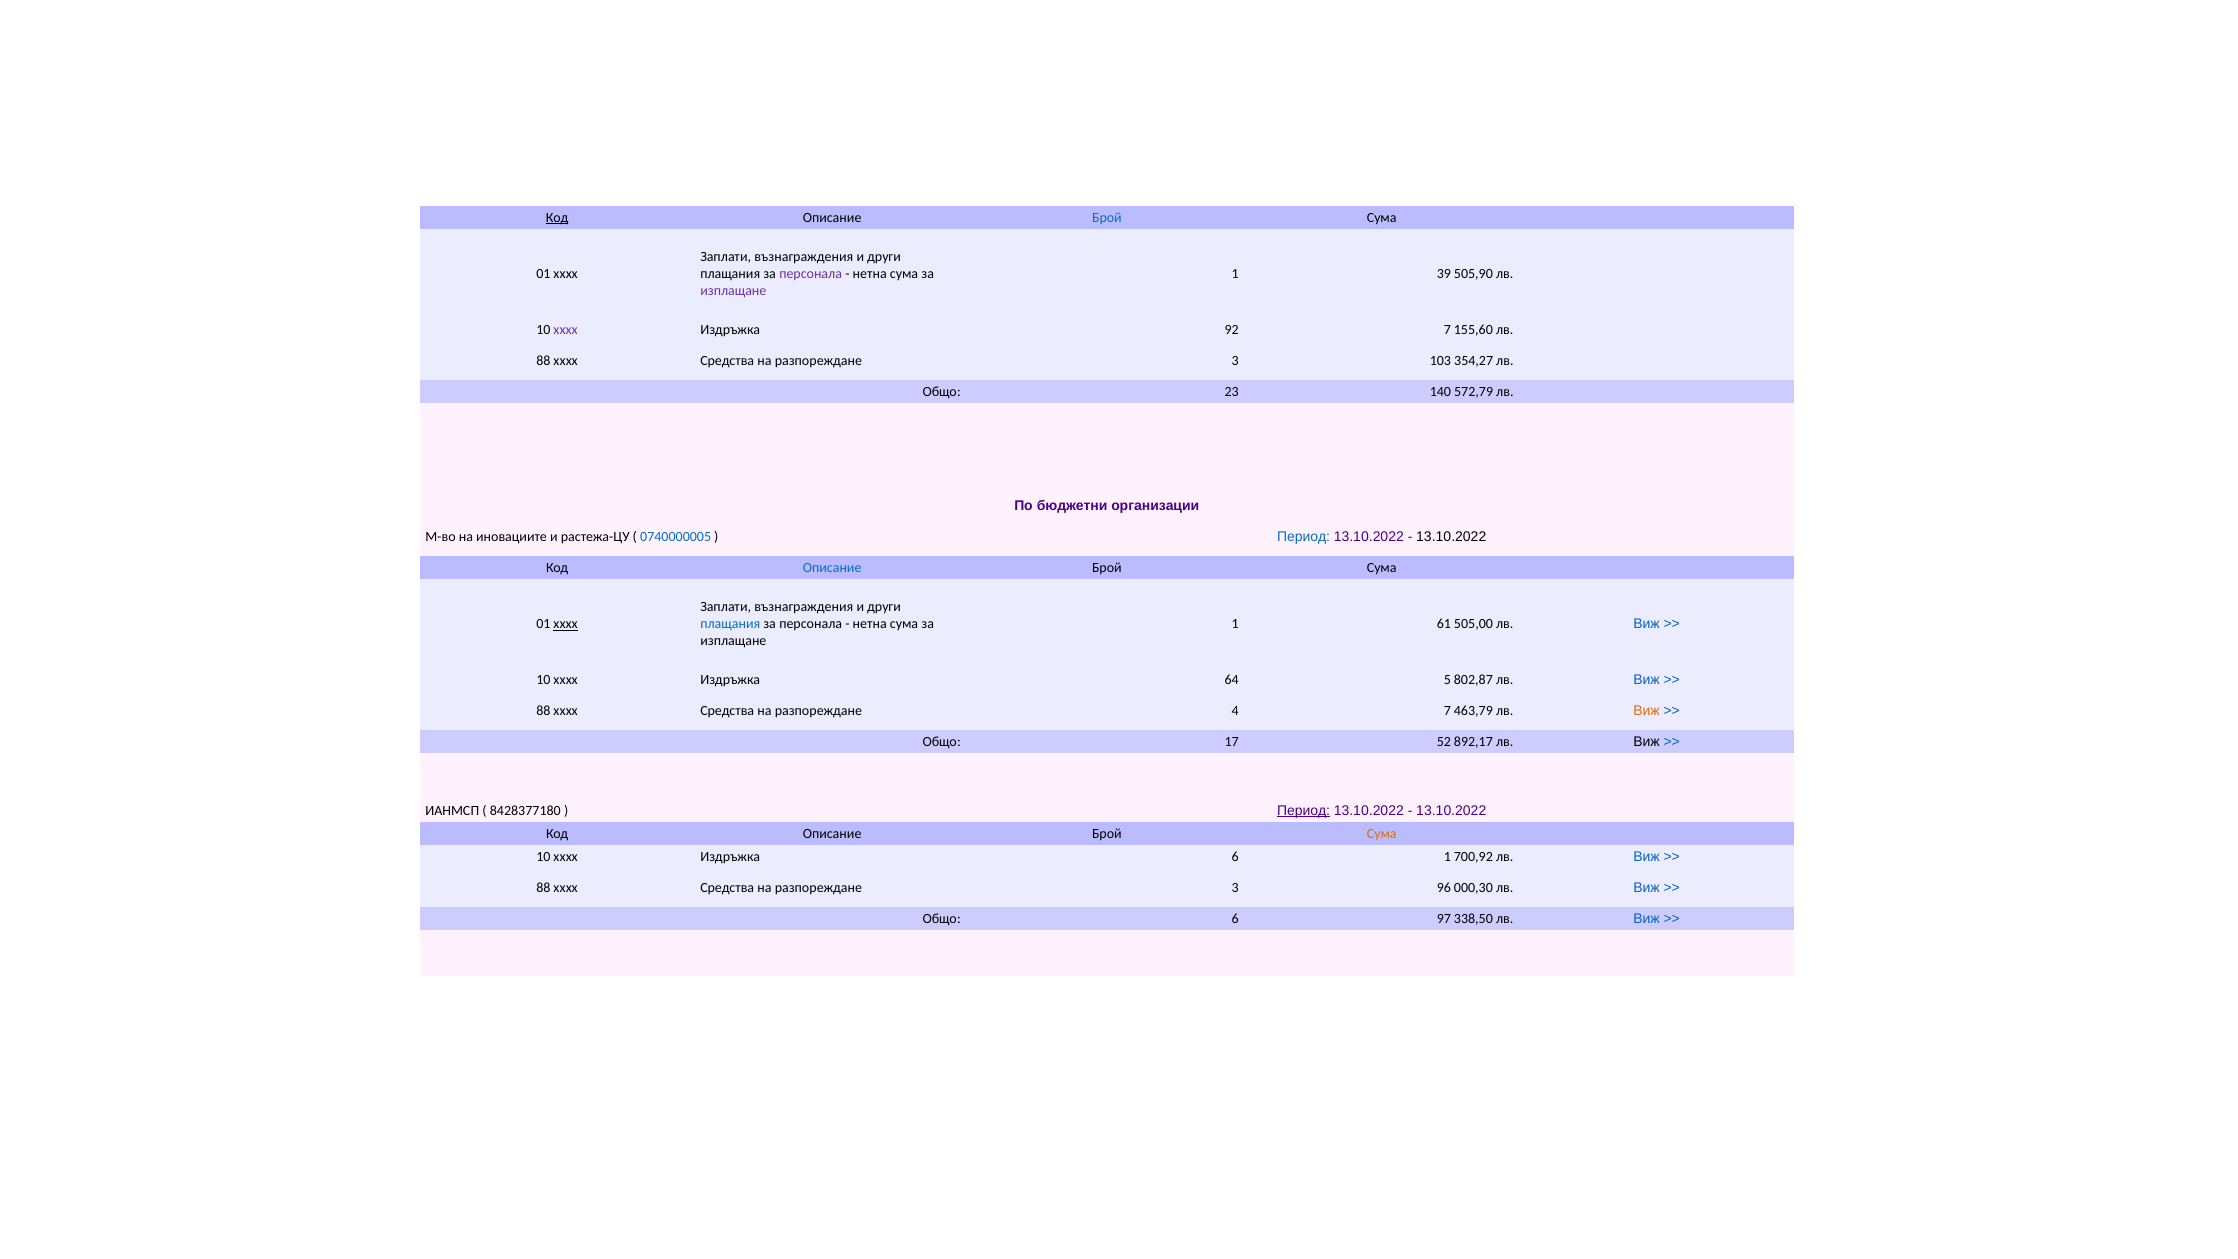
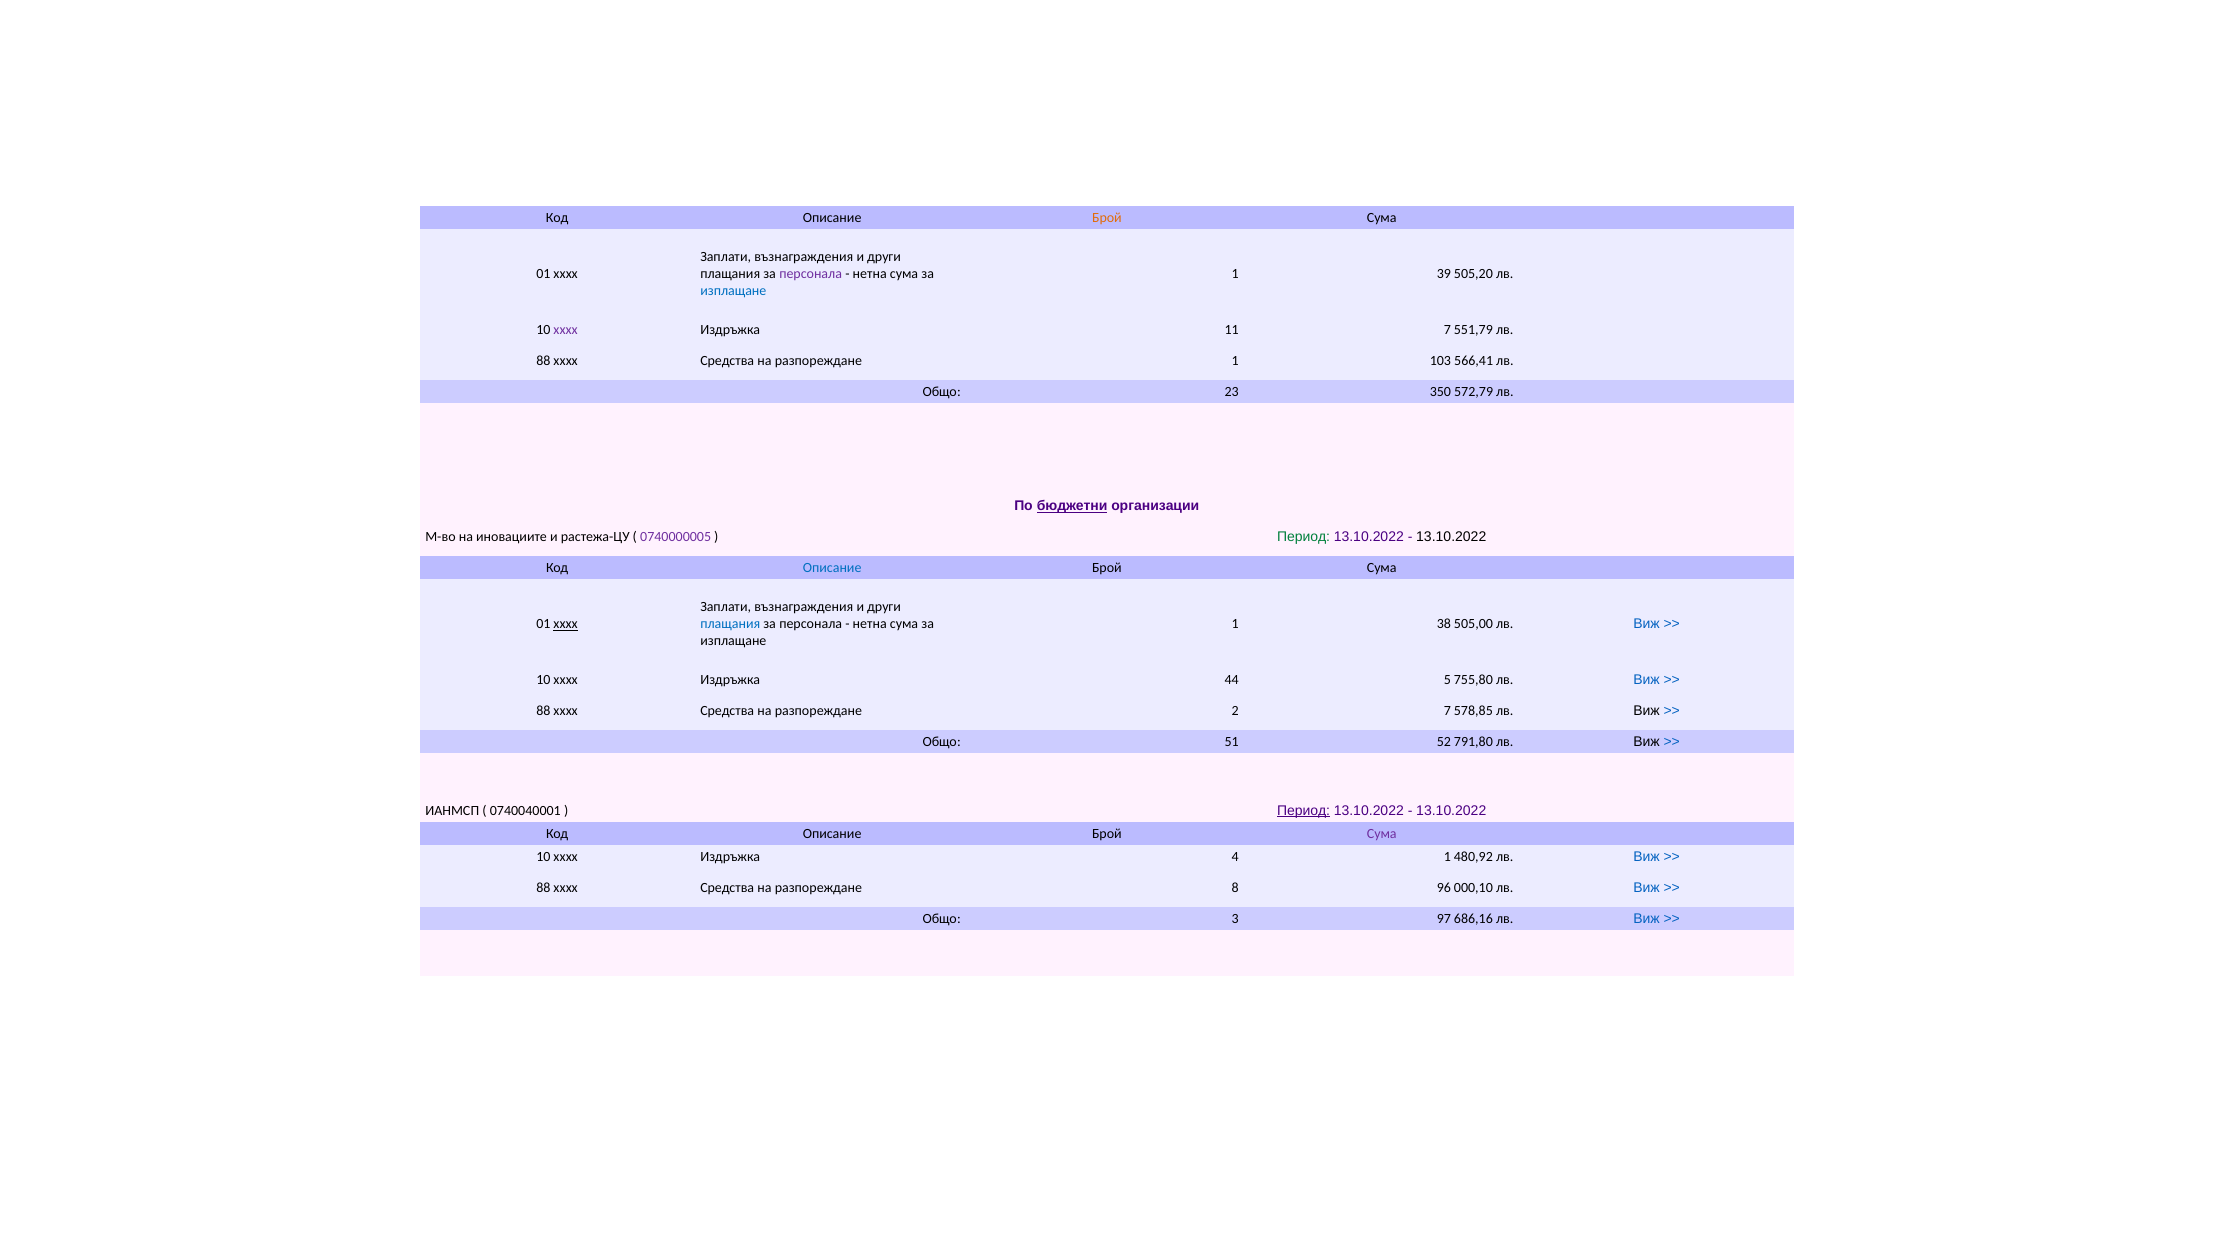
Код at (557, 218) underline: present -> none
Брой at (1107, 218) colour: blue -> orange
505,90: 505,90 -> 505,20
изплащане at (733, 291) colour: purple -> blue
92: 92 -> 11
155,60: 155,60 -> 551,79
3 at (1235, 361): 3 -> 1
354,27: 354,27 -> 566,41
140: 140 -> 350
бюджетни underline: none -> present
0740000005 colour: blue -> purple
Период at (1304, 537) colour: blue -> green
61: 61 -> 38
64: 64 -> 44
802,87: 802,87 -> 755,80
4: 4 -> 2
463,79: 463,79 -> 578,85
Виж at (1647, 711) colour: orange -> black
17: 17 -> 51
892,17: 892,17 -> 791,80
8428377180: 8428377180 -> 0740040001
Сума at (1382, 834) colour: orange -> purple
Издръжка 6: 6 -> 4
700,92: 700,92 -> 480,92
3 at (1235, 888): 3 -> 8
000,30: 000,30 -> 000,10
Общо 6: 6 -> 3
338,50: 338,50 -> 686,16
